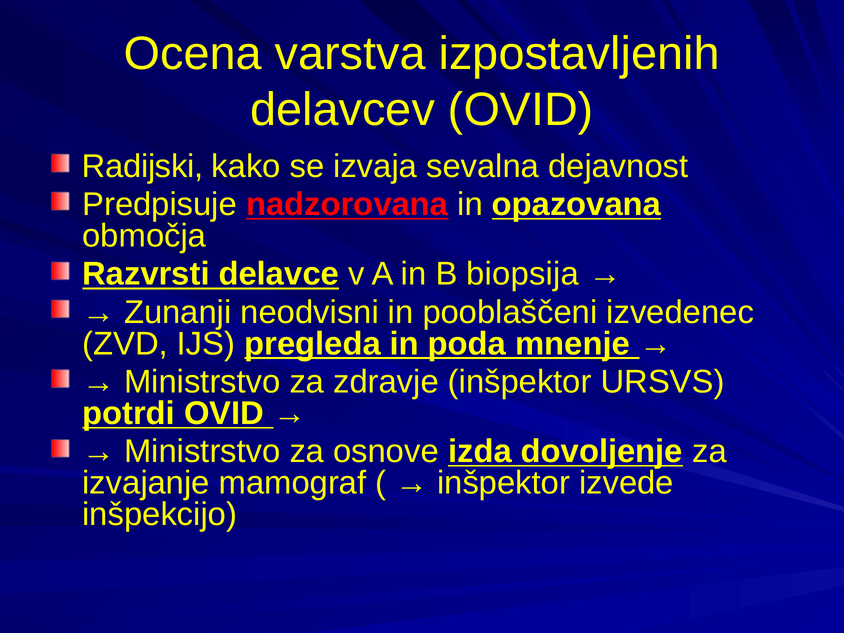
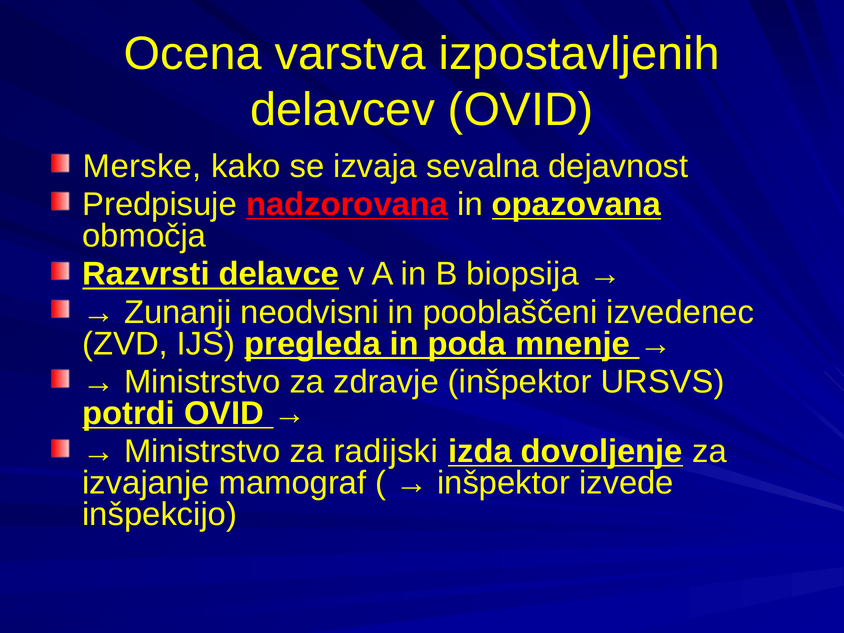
Radijski: Radijski -> Merske
osnove: osnove -> radijski
